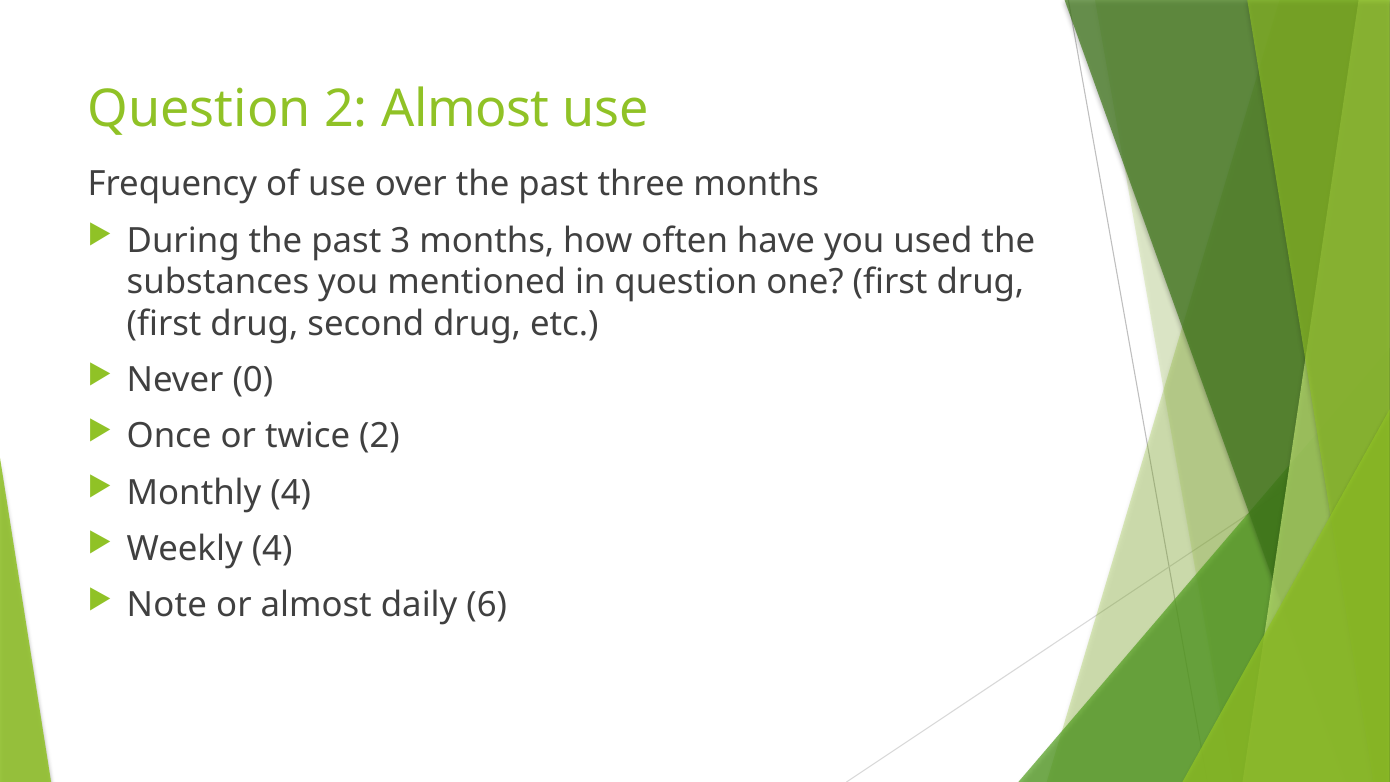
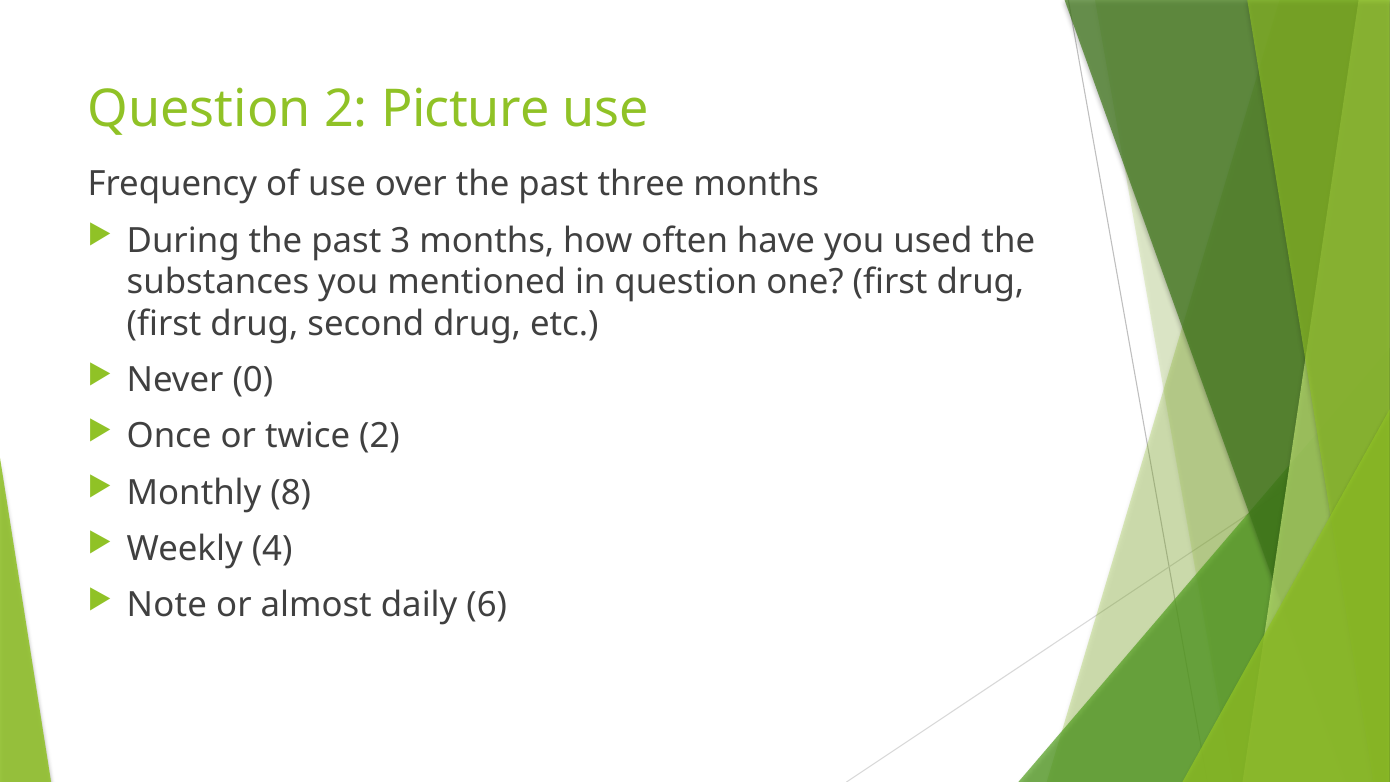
2 Almost: Almost -> Picture
Monthly 4: 4 -> 8
